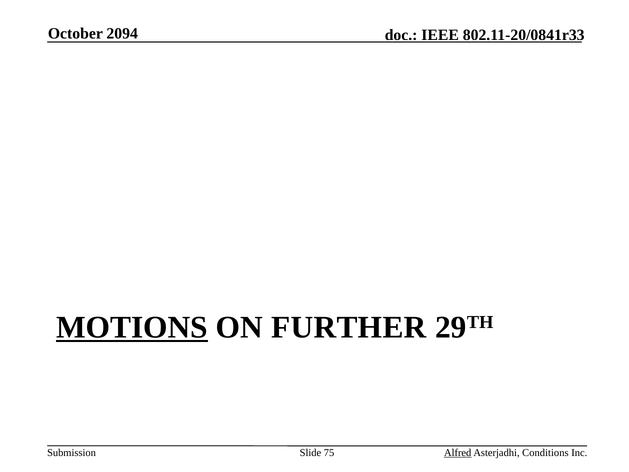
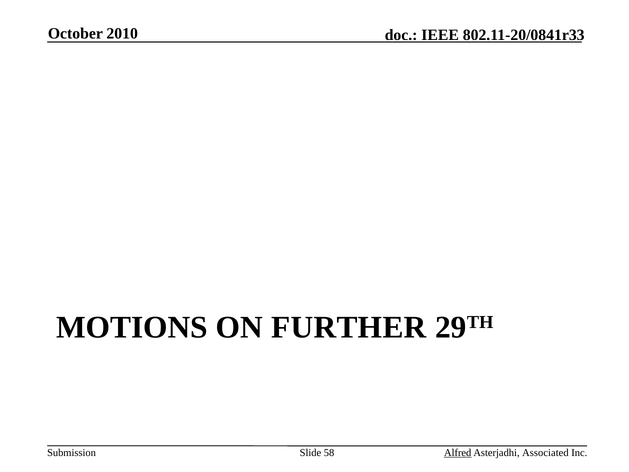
2094: 2094 -> 2010
MOTIONS underline: present -> none
75: 75 -> 58
Conditions: Conditions -> Associated
